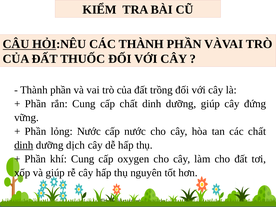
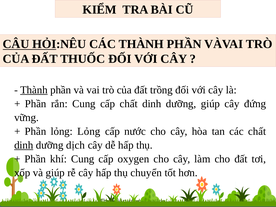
Thành at (34, 90) underline: none -> present
lỏng Nước: Nước -> Lỏng
nguyên: nguyên -> chuyển
